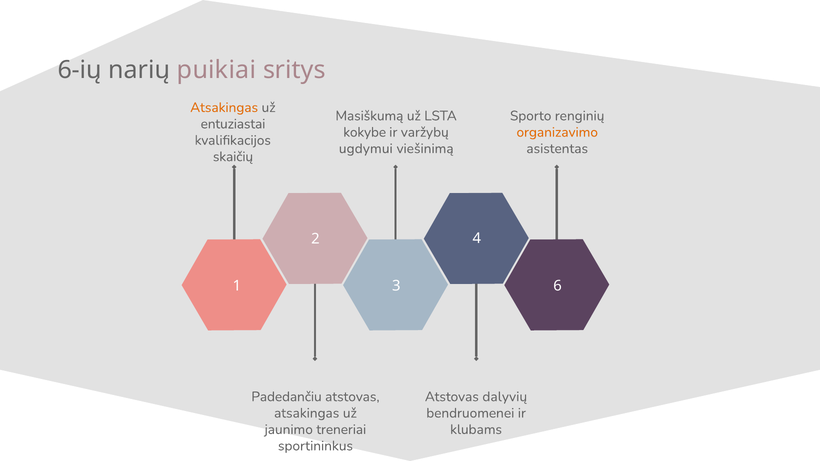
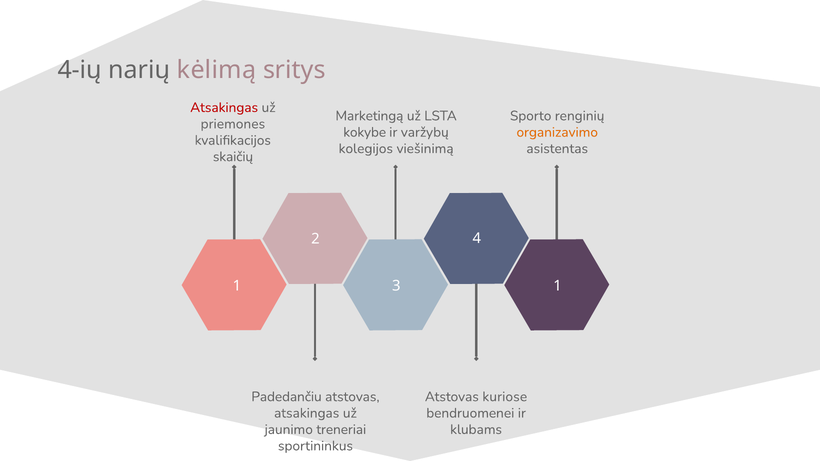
6-ių: 6-ių -> 4-ių
puikiai: puikiai -> kėlimą
Atsakingas at (224, 108) colour: orange -> red
Masiškumą: Masiškumą -> Marketingą
entuziastai: entuziastai -> priemones
ugdymui: ugdymui -> kolegijos
3 6: 6 -> 1
dalyvių: dalyvių -> kuriose
